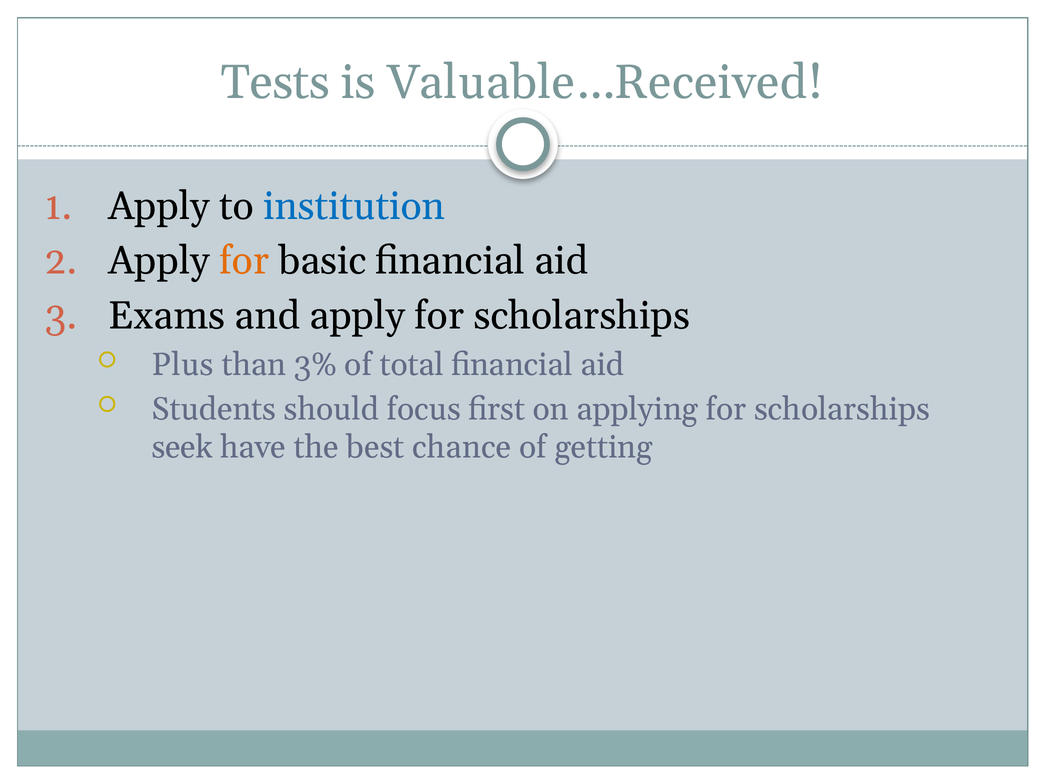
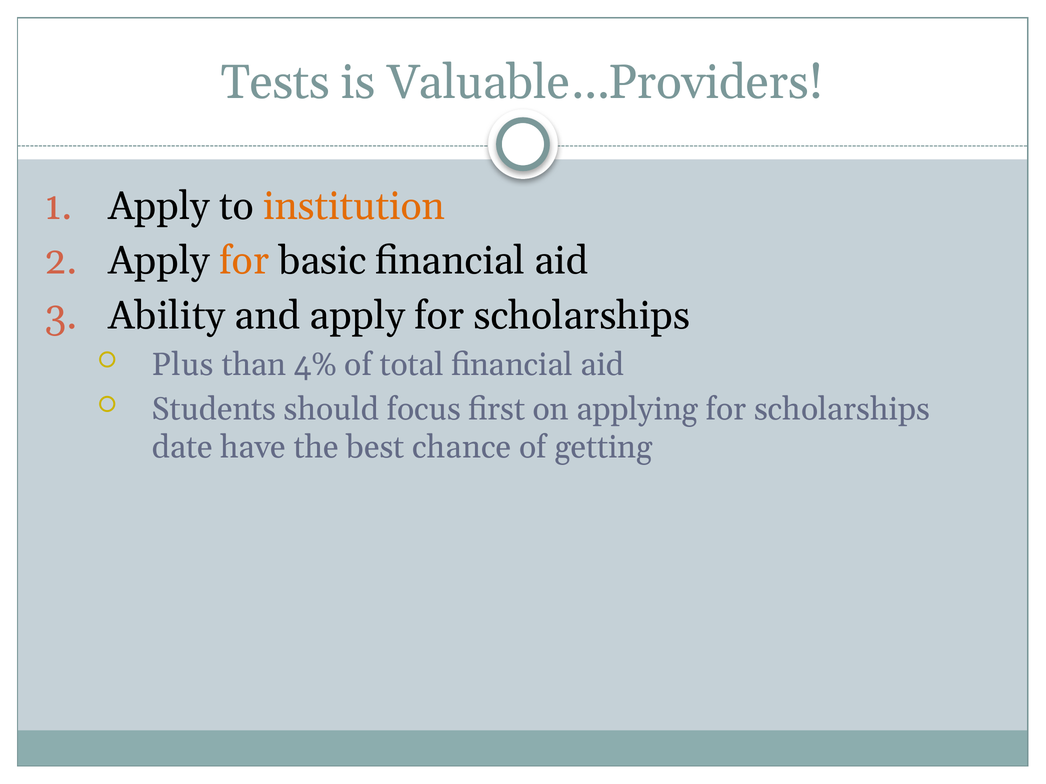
Valuable…Received: Valuable…Received -> Valuable…Providers
institution colour: blue -> orange
Exams: Exams -> Ability
3%: 3% -> 4%
seek: seek -> date
